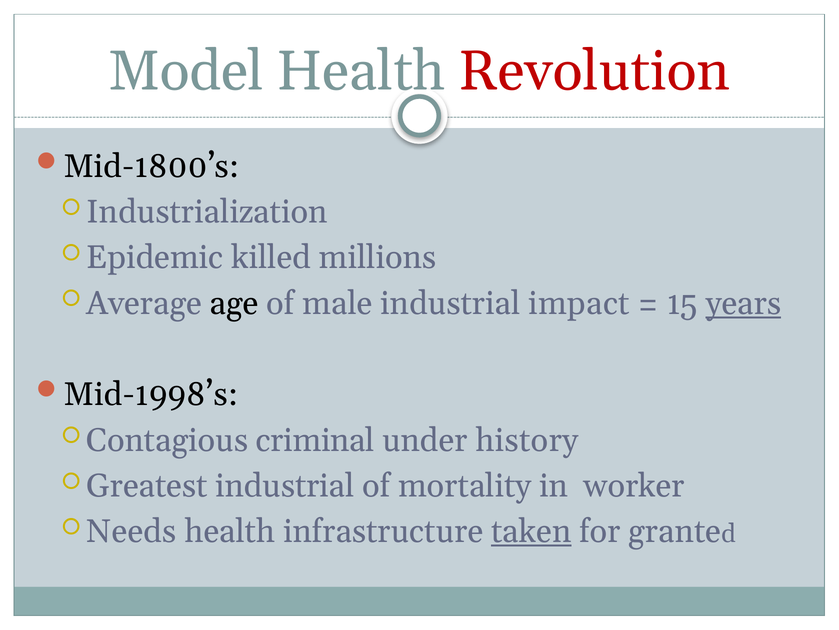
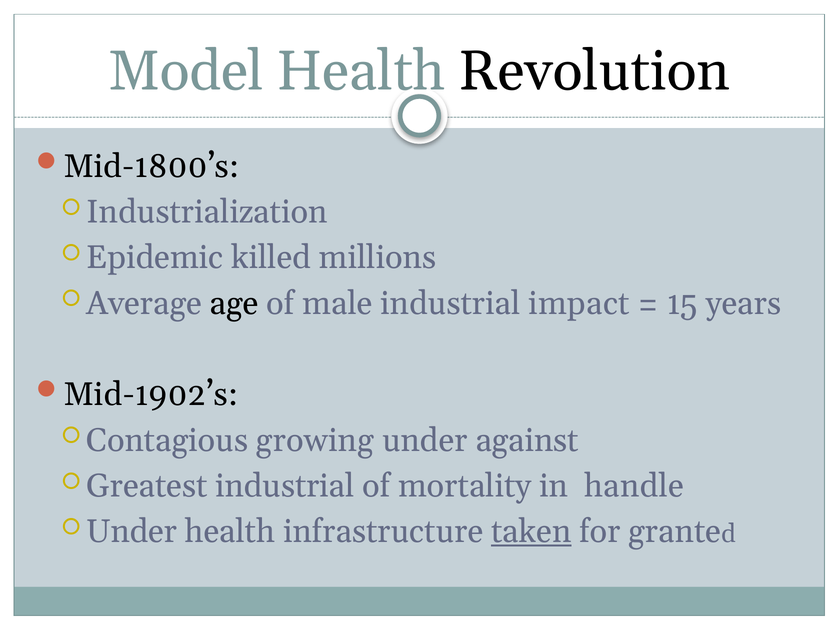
Revolution colour: red -> black
years underline: present -> none
Mid-1998’s: Mid-1998’s -> Mid-1902’s
criminal: criminal -> growing
history: history -> against
worker: worker -> handle
Needs at (131, 531): Needs -> Under
